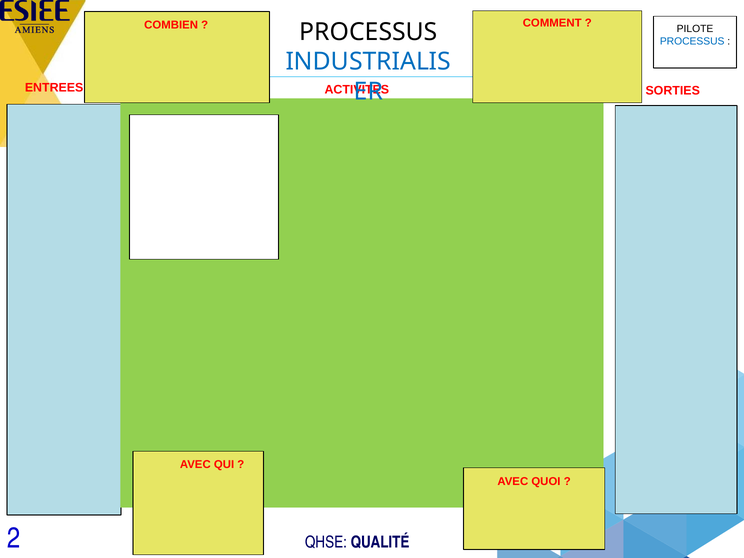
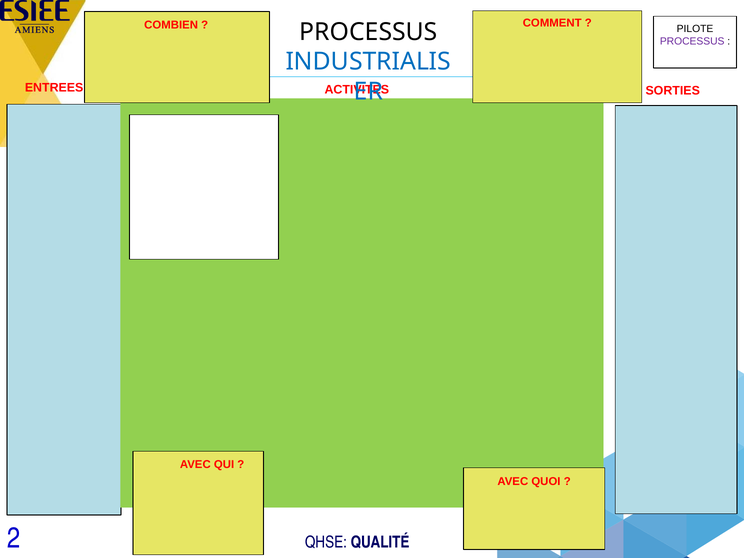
PROCESSUS at (692, 41) colour: blue -> purple
